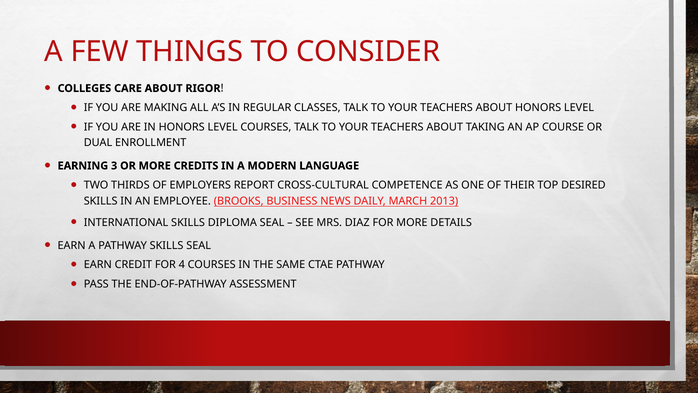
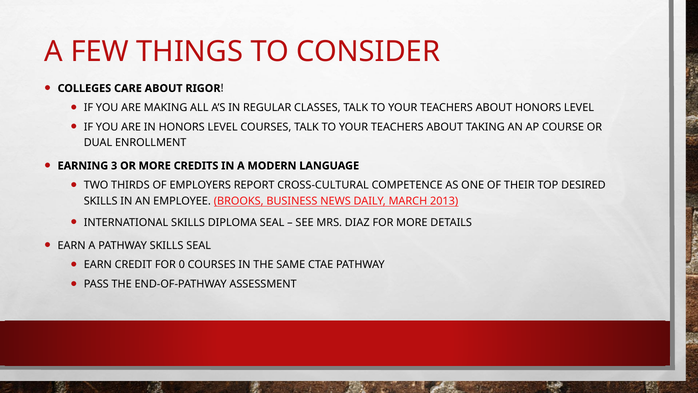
4: 4 -> 0
